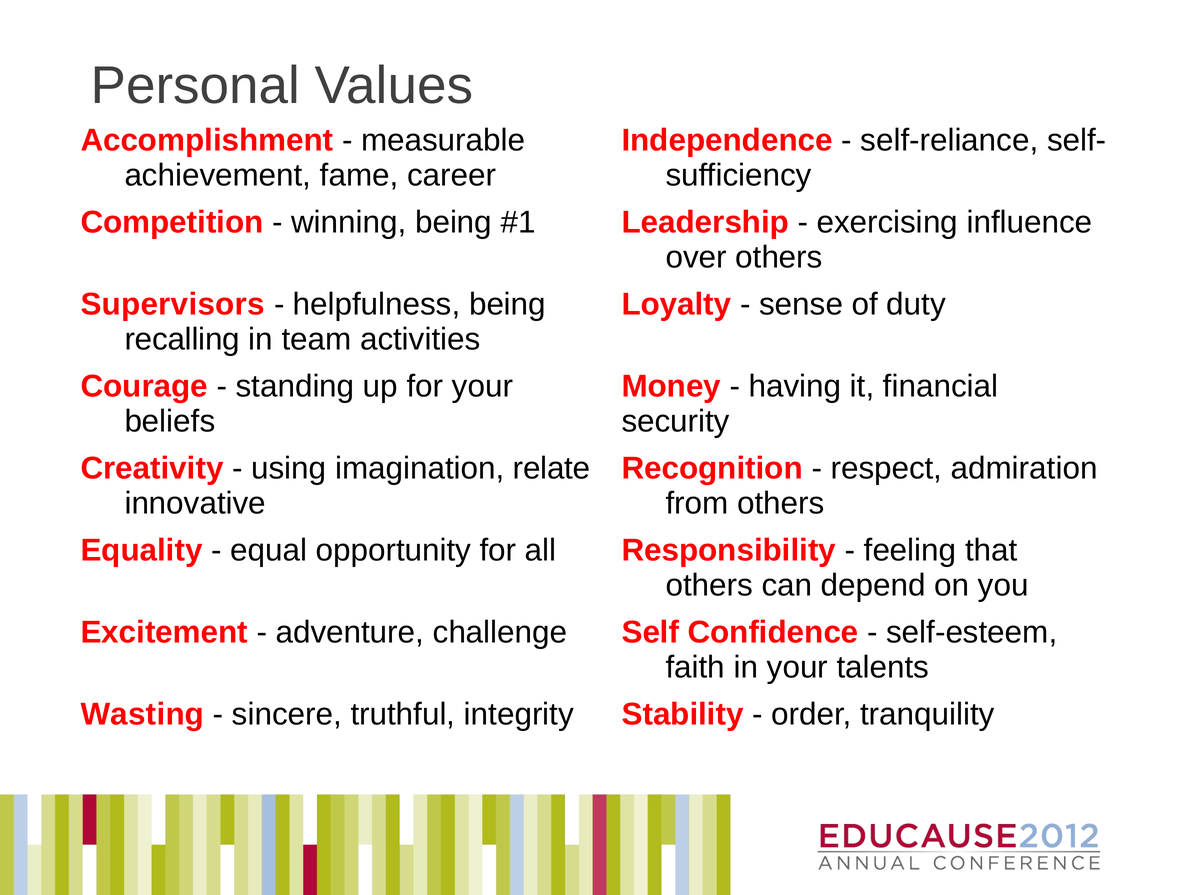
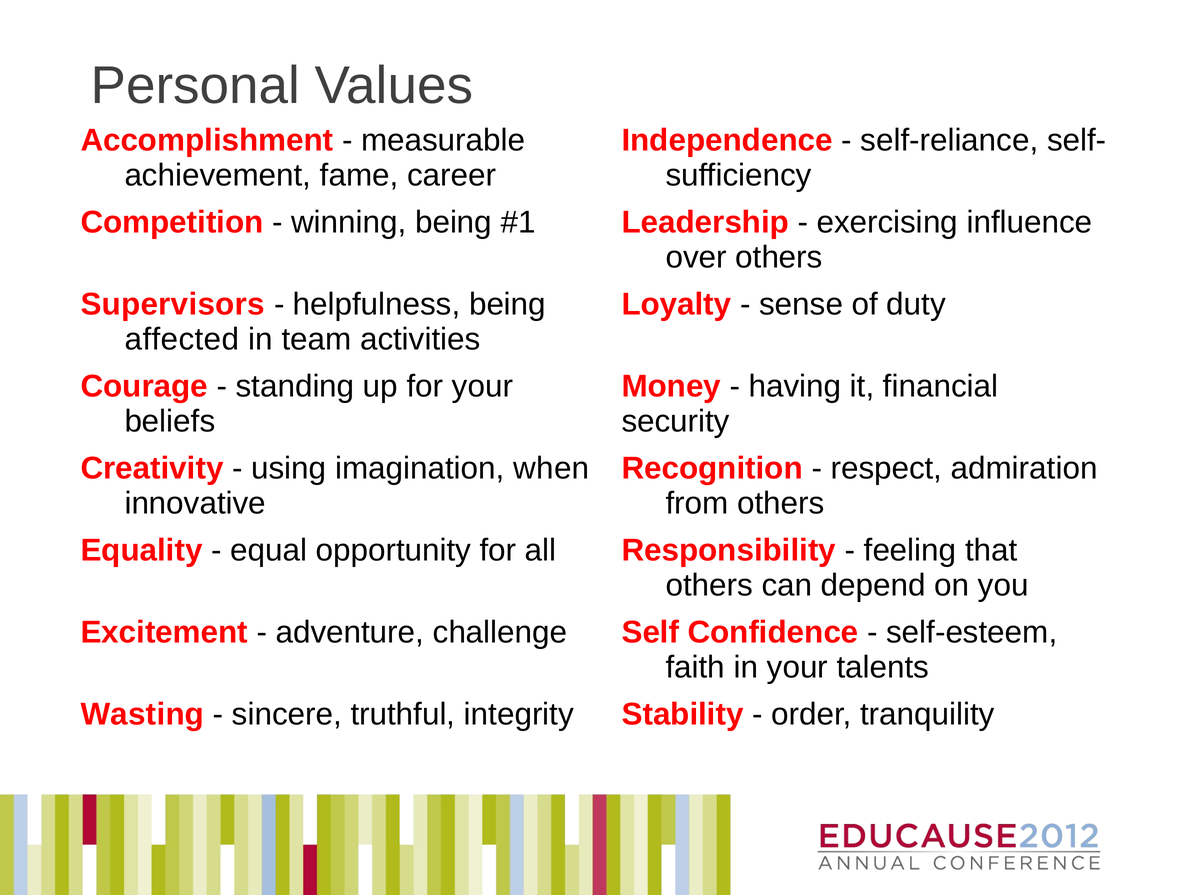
recalling: recalling -> affected
relate: relate -> when
